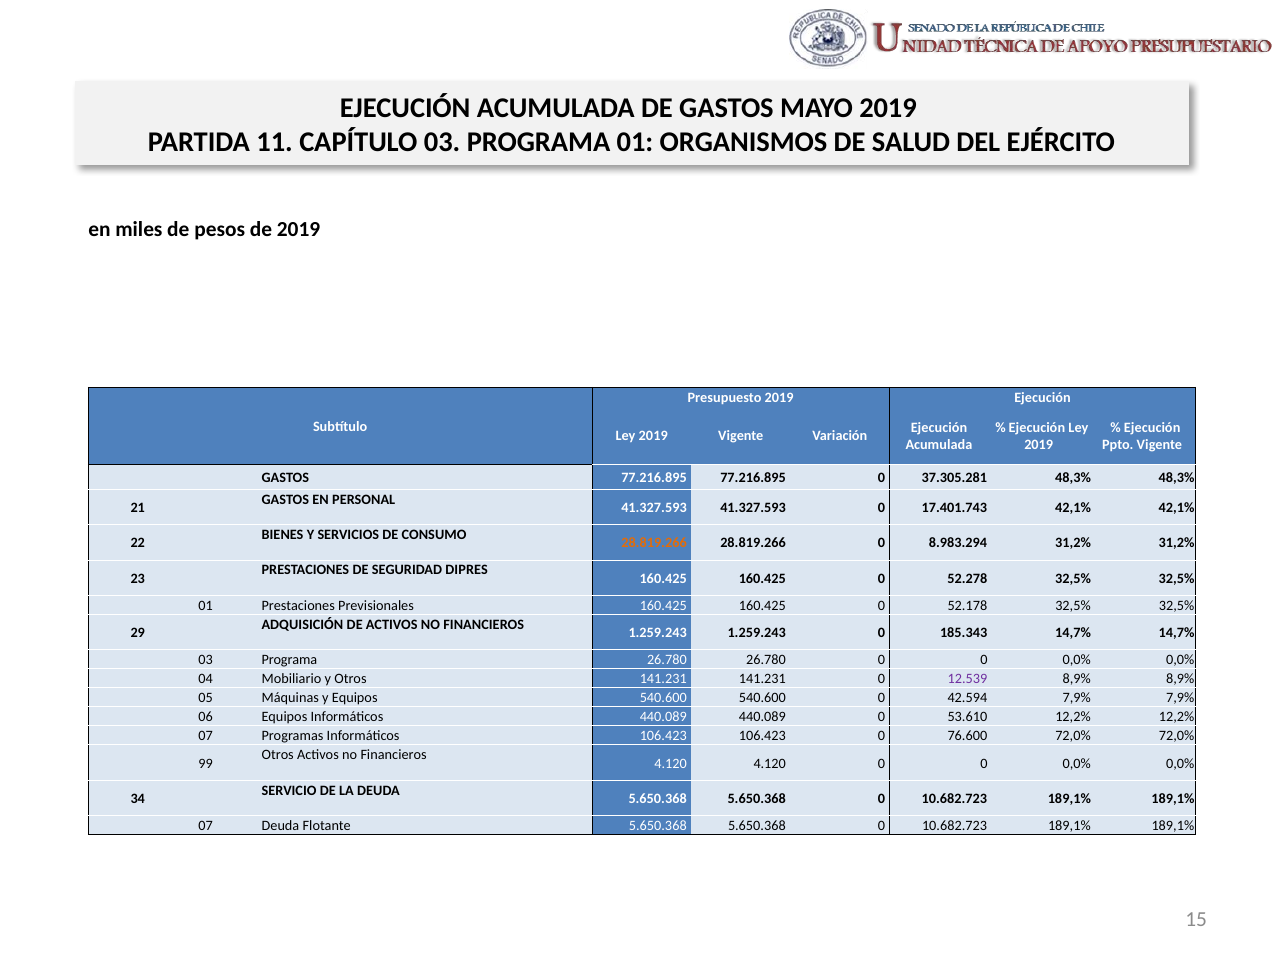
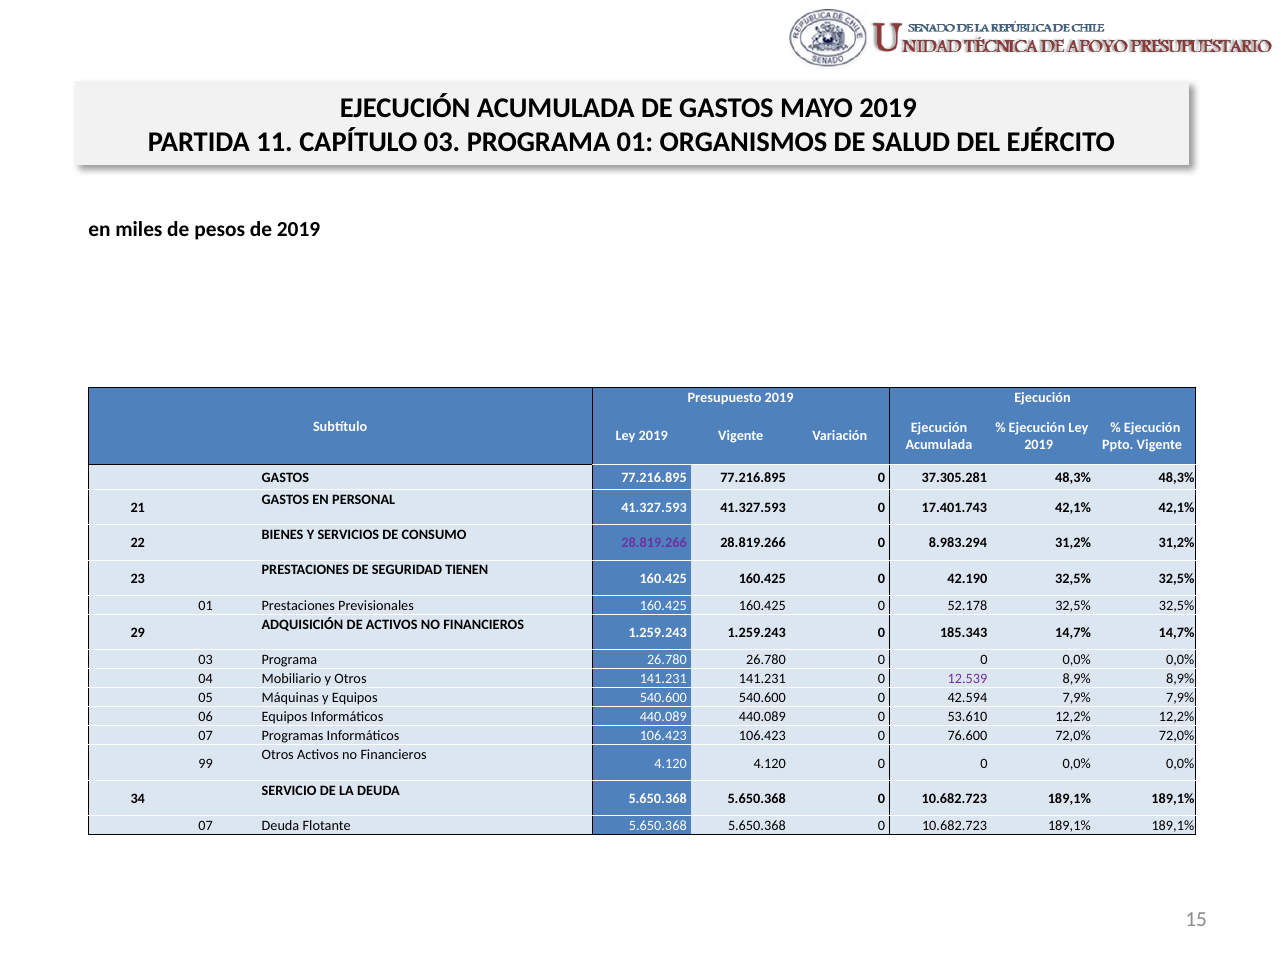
28.819.266 at (654, 543) colour: orange -> purple
SEGURIDAD DIPRES: DIPRES -> TIENEN
52.278: 52.278 -> 42.190
